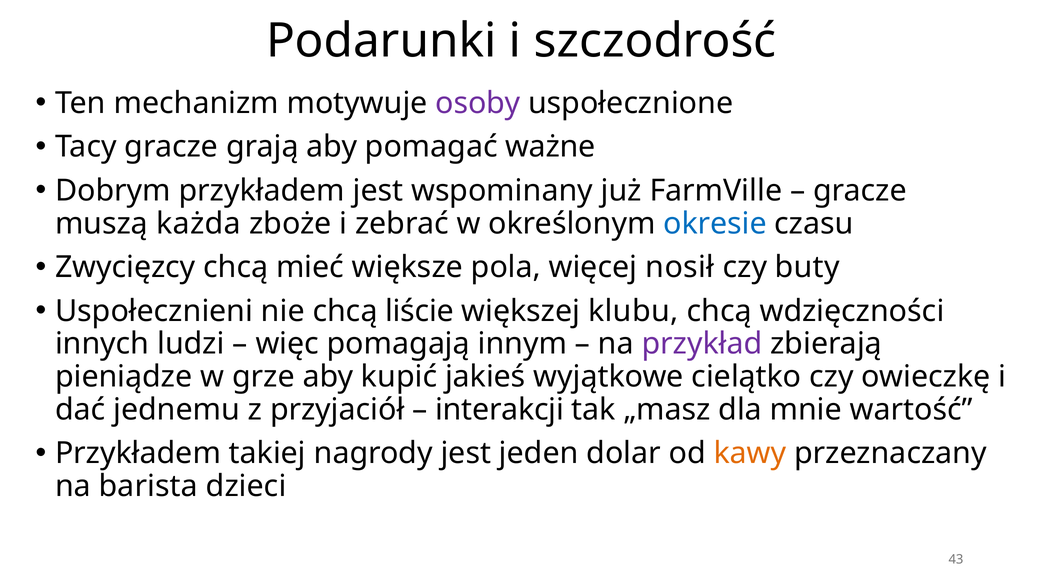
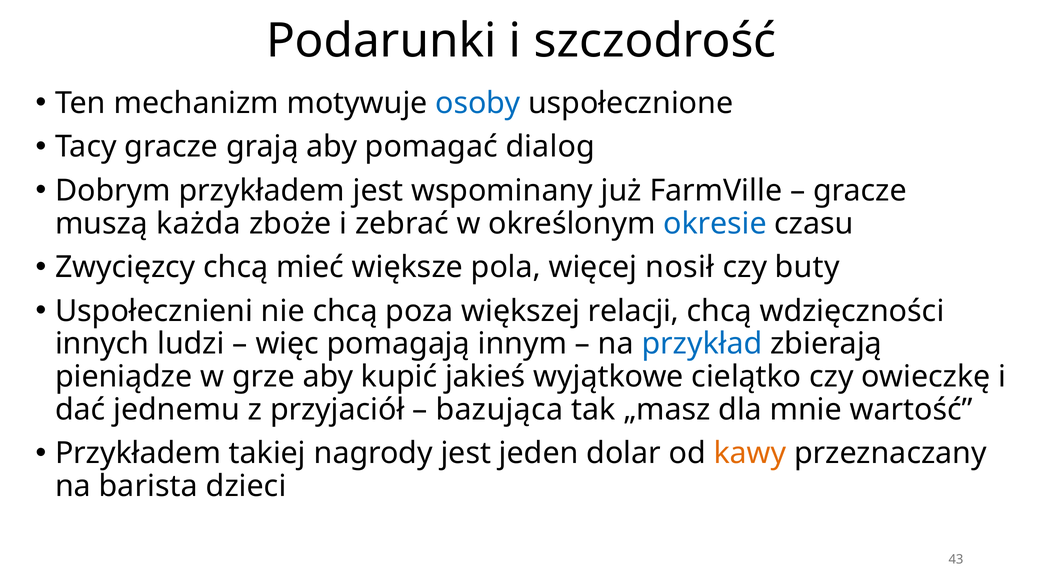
osoby colour: purple -> blue
ważne: ważne -> dialog
liście: liście -> poza
klubu: klubu -> relacji
przykład colour: purple -> blue
interakcji: interakcji -> bazująca
